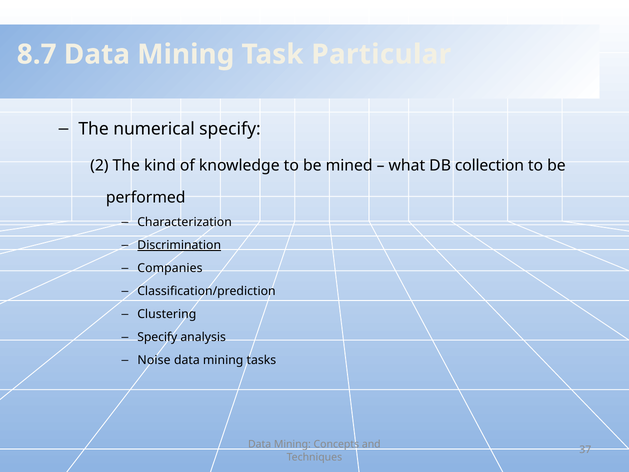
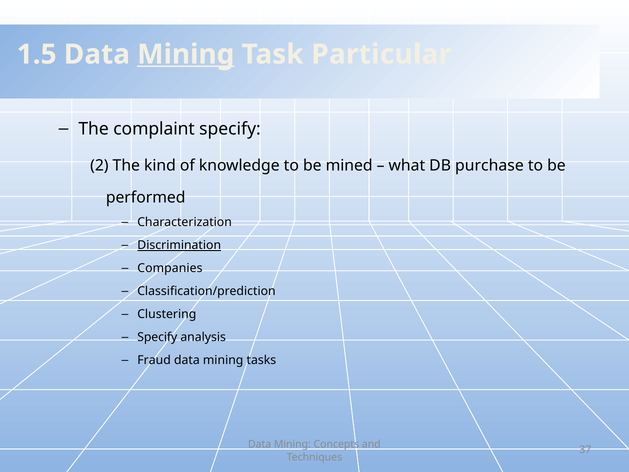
8.7: 8.7 -> 1.5
Mining at (186, 54) underline: none -> present
numerical: numerical -> complaint
collection: collection -> purchase
Noise: Noise -> Fraud
